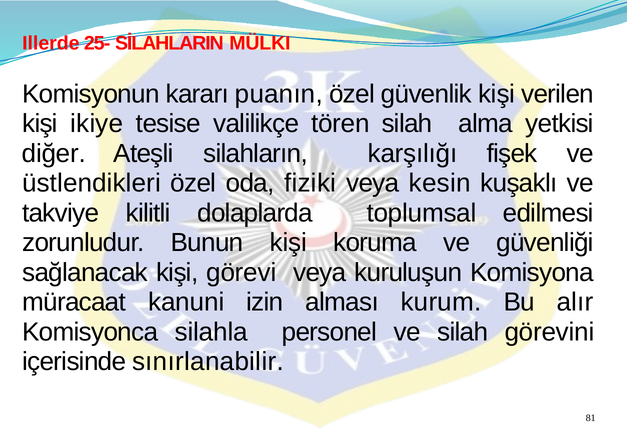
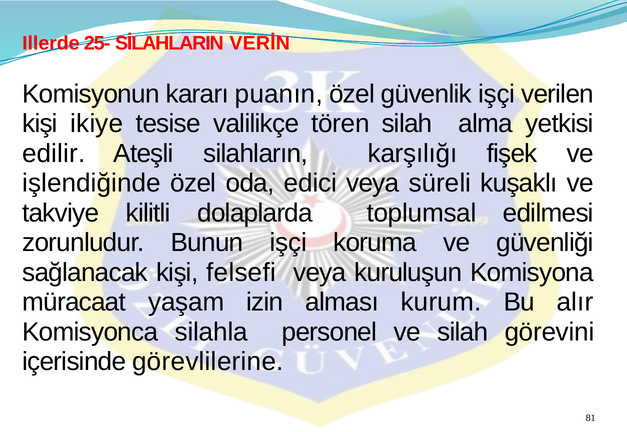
MÜLKI: MÜLKI -> VERİN
güvenlik kişi: kişi -> işçi
diğer: diğer -> edilir
üstlendikleri: üstlendikleri -> işlendiğinde
fiziki: fiziki -> edici
kesin: kesin -> süreli
Bunun kişi: kişi -> işçi
görevi: görevi -> felsefi
kanuni: kanuni -> yaşam
sınırlanabilir: sınırlanabilir -> görevlilerine
